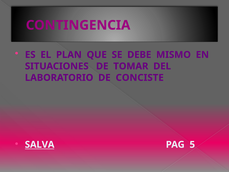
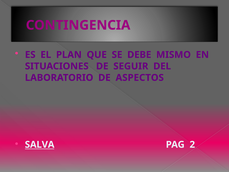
TOMAR: TOMAR -> SEGUIR
CONCISTE: CONCISTE -> ASPECTOS
5: 5 -> 2
